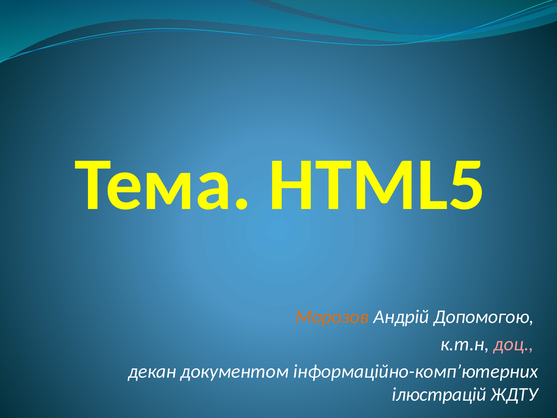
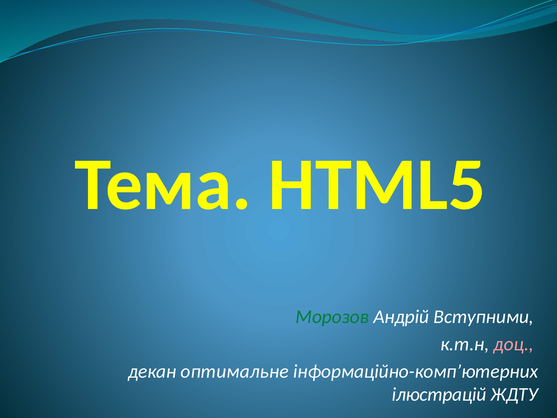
Морозов colour: orange -> green
Допомогою: Допомогою -> Вступними
документом: документом -> оптимальне
